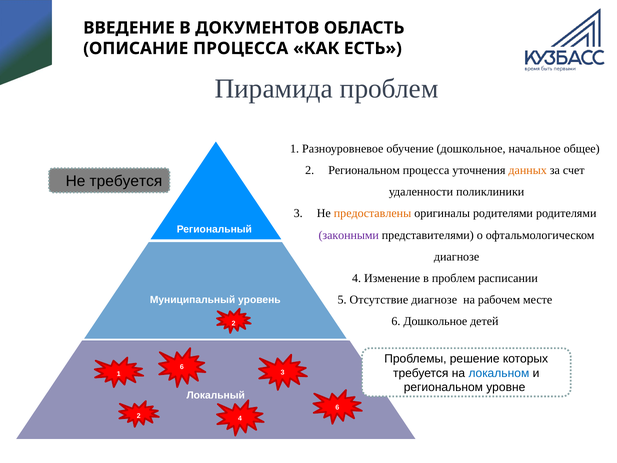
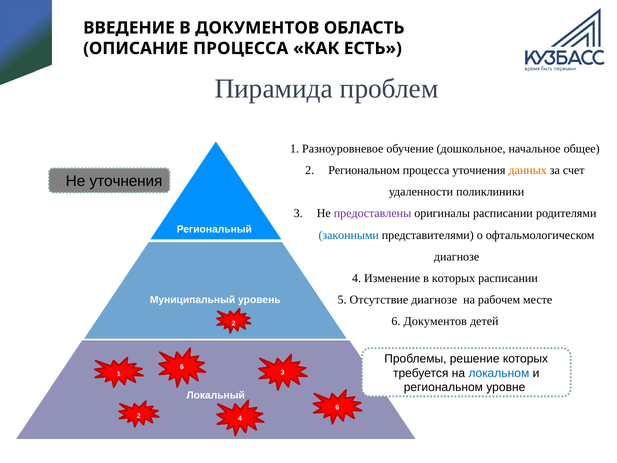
Не требуется: требуется -> уточнения
предоставлены colour: orange -> purple
оригиналы родителями: родителями -> расписании
законными colour: purple -> blue
в проблем: проблем -> которых
6 Дошкольное: Дошкольное -> Документов
